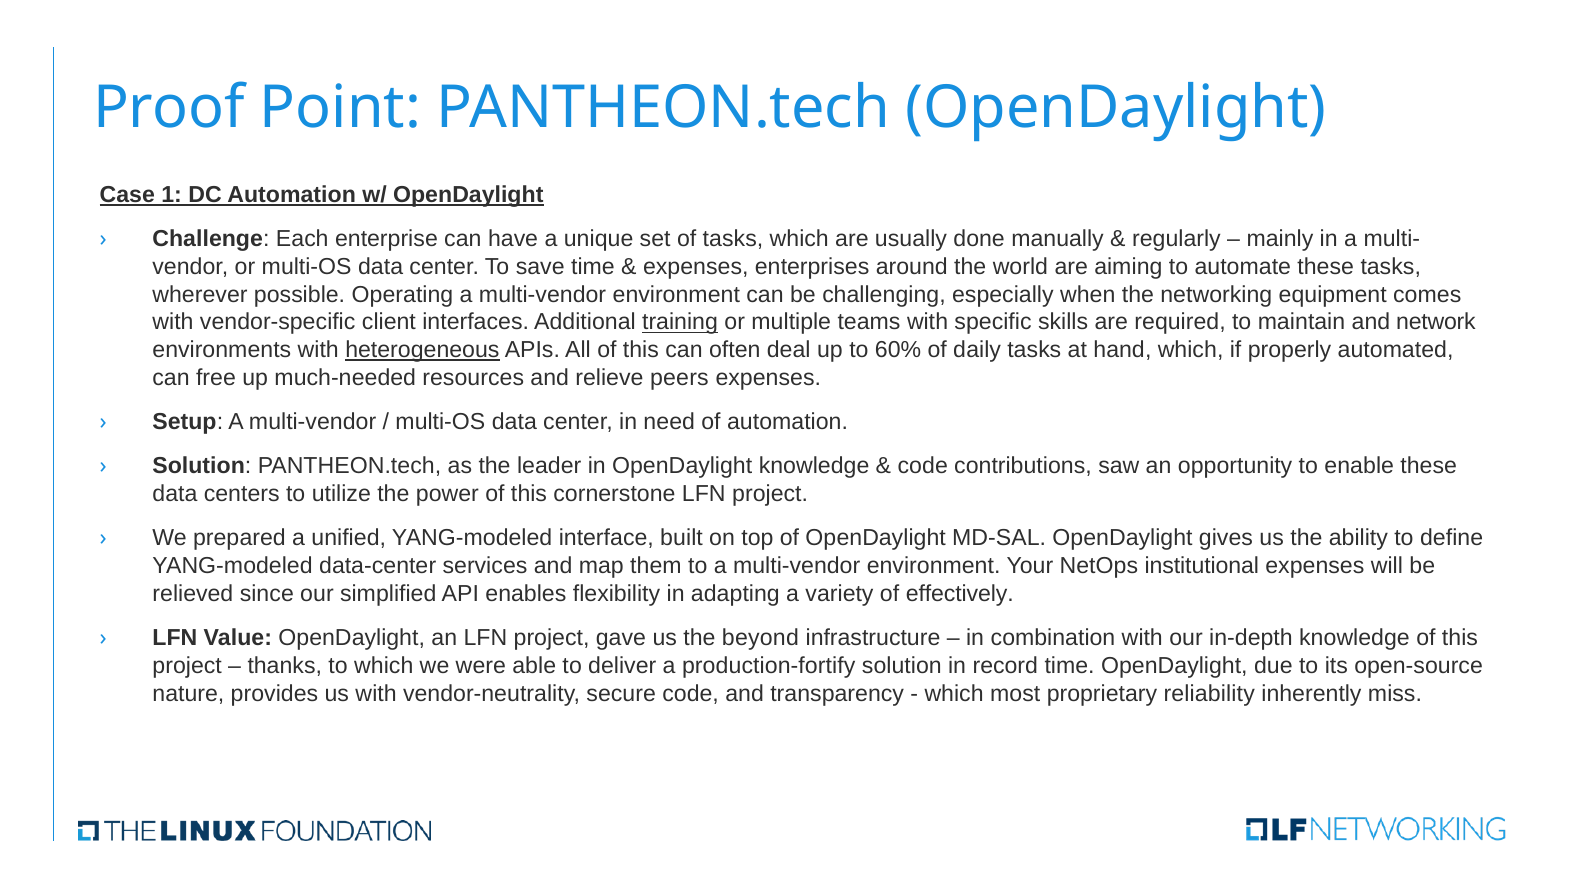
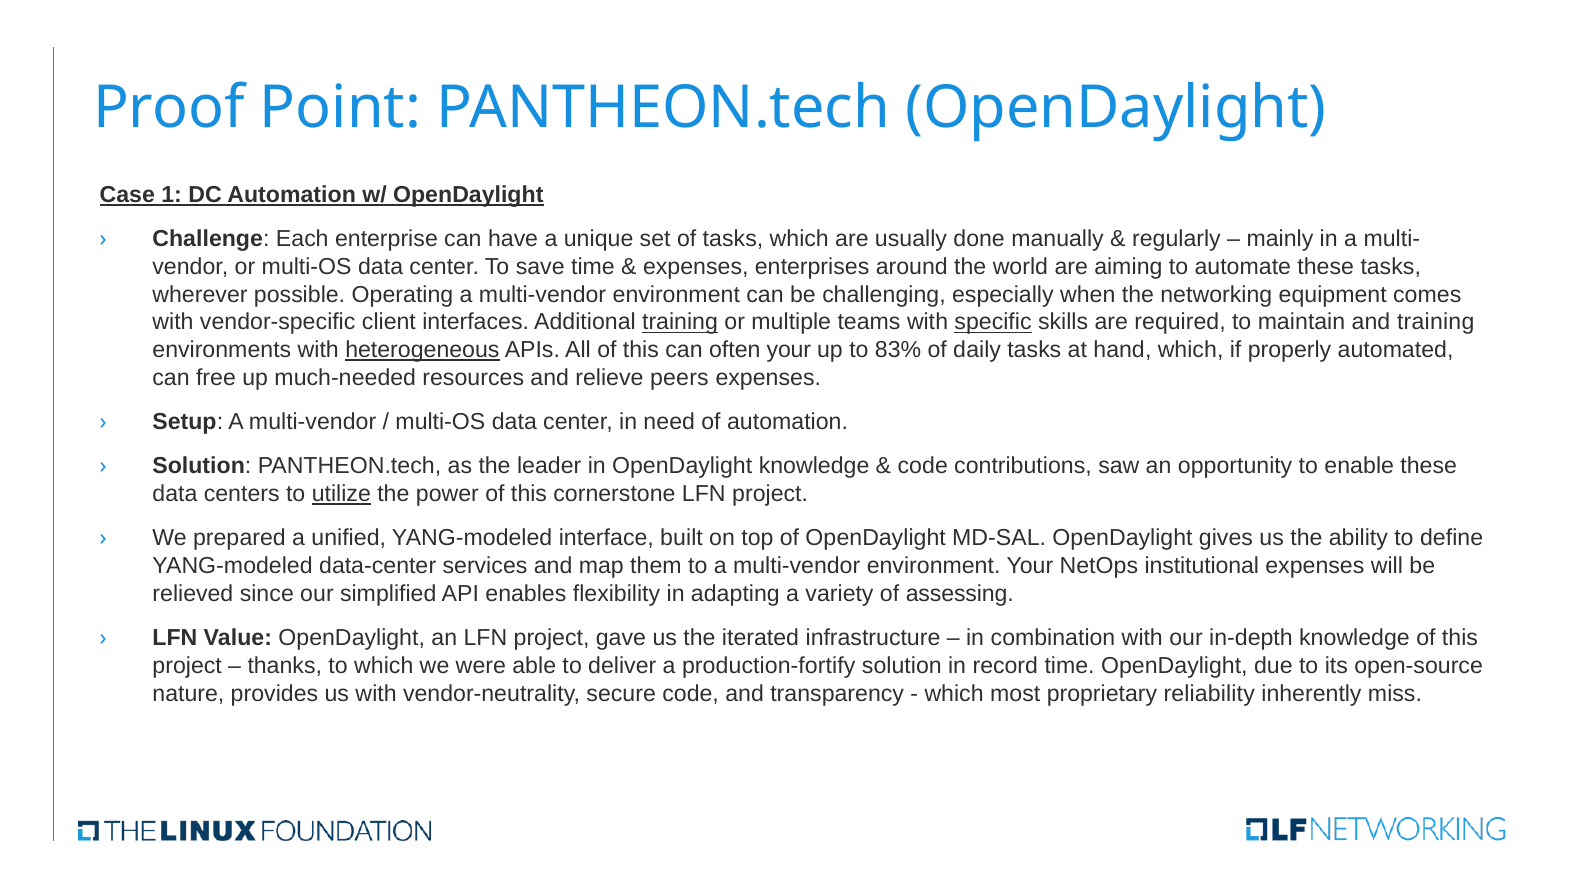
specific underline: none -> present
and network: network -> training
often deal: deal -> your
60%: 60% -> 83%
utilize underline: none -> present
effectively: effectively -> assessing
beyond: beyond -> iterated
